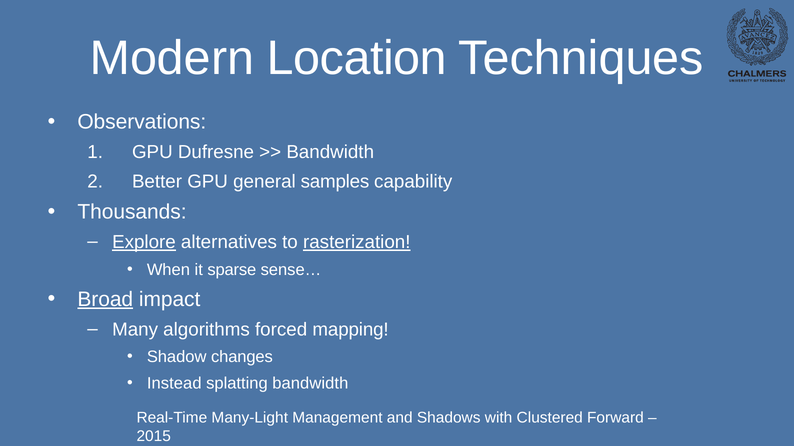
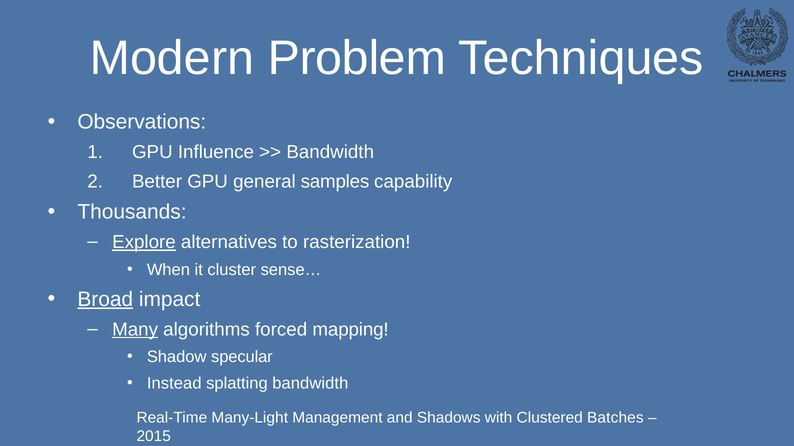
Location: Location -> Problem
Dufresne: Dufresne -> Influence
rasterization underline: present -> none
sparse: sparse -> cluster
Many underline: none -> present
changes: changes -> specular
Forward: Forward -> Batches
